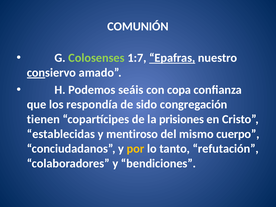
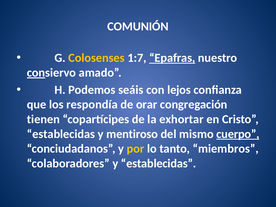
Colosenses colour: light green -> yellow
copa: copa -> lejos
sido: sido -> orar
prisiones: prisiones -> exhortar
cuerpo underline: none -> present
refutación: refutación -> miembros
y bendiciones: bendiciones -> establecidas
